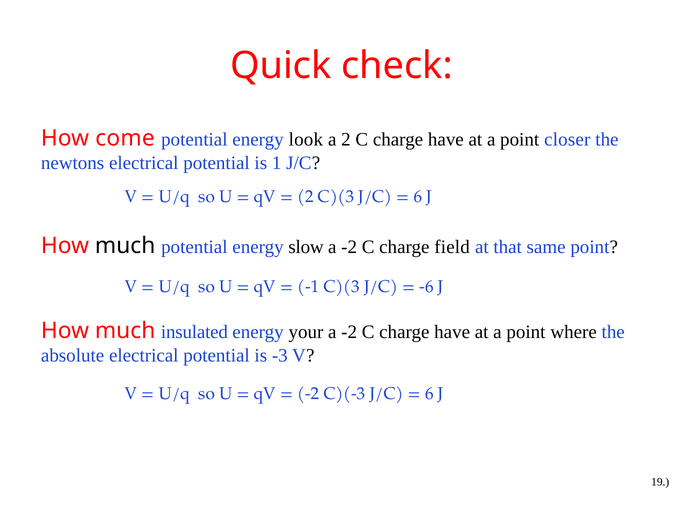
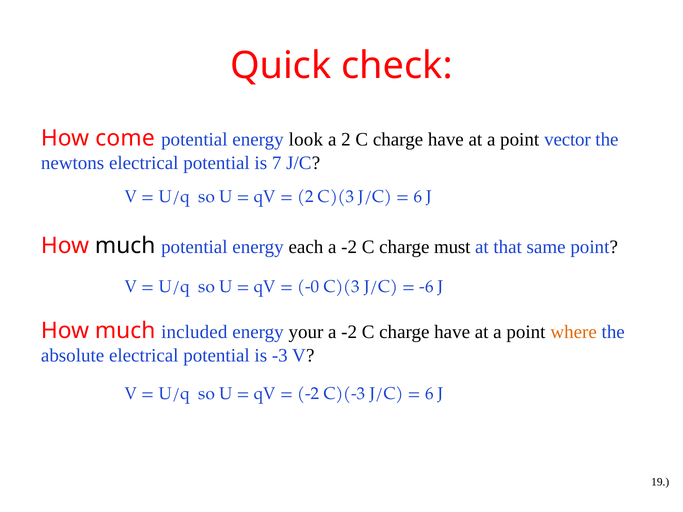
closer: closer -> vector
1: 1 -> 7
slow: slow -> each
field: field -> must
-1: -1 -> -0
insulated: insulated -> included
where colour: black -> orange
